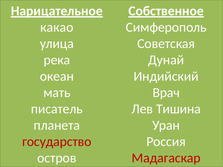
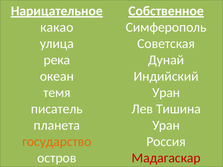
мать: мать -> темя
Врач at (166, 93): Врач -> Уран
государство colour: red -> orange
